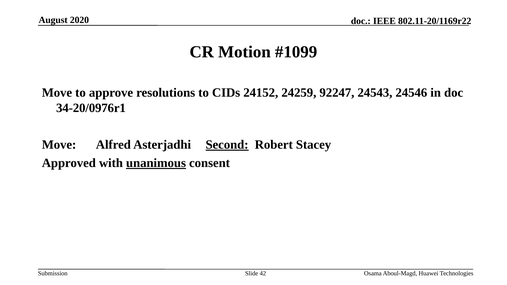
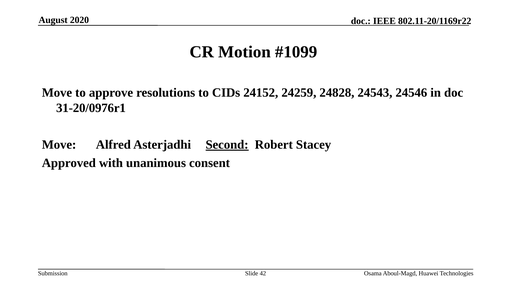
92247: 92247 -> 24828
34-20/0976r1: 34-20/0976r1 -> 31-20/0976r1
unanimous underline: present -> none
